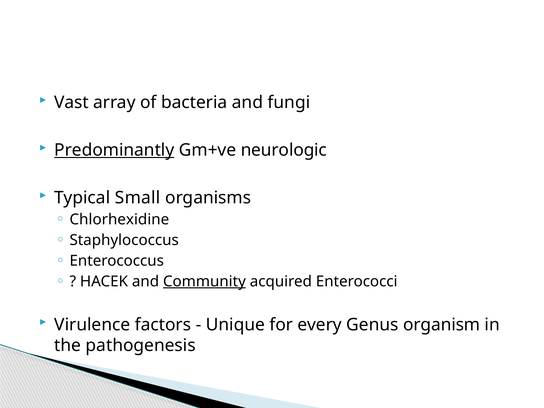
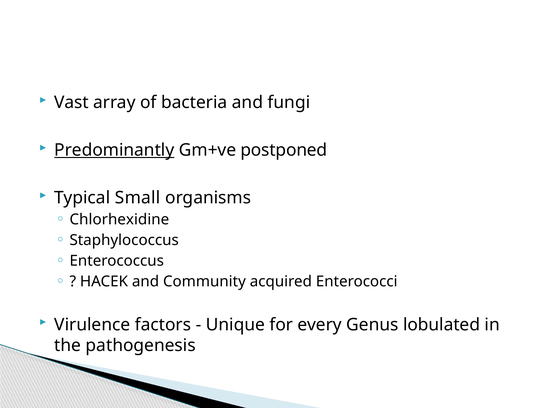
neurologic: neurologic -> postponed
Community underline: present -> none
organism: organism -> lobulated
